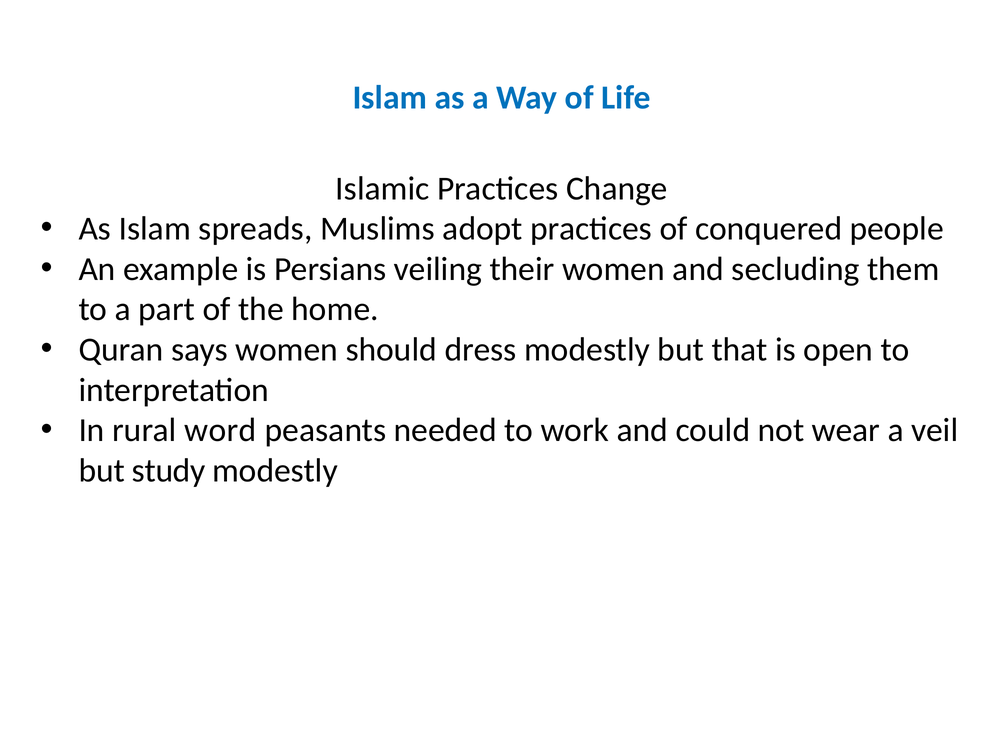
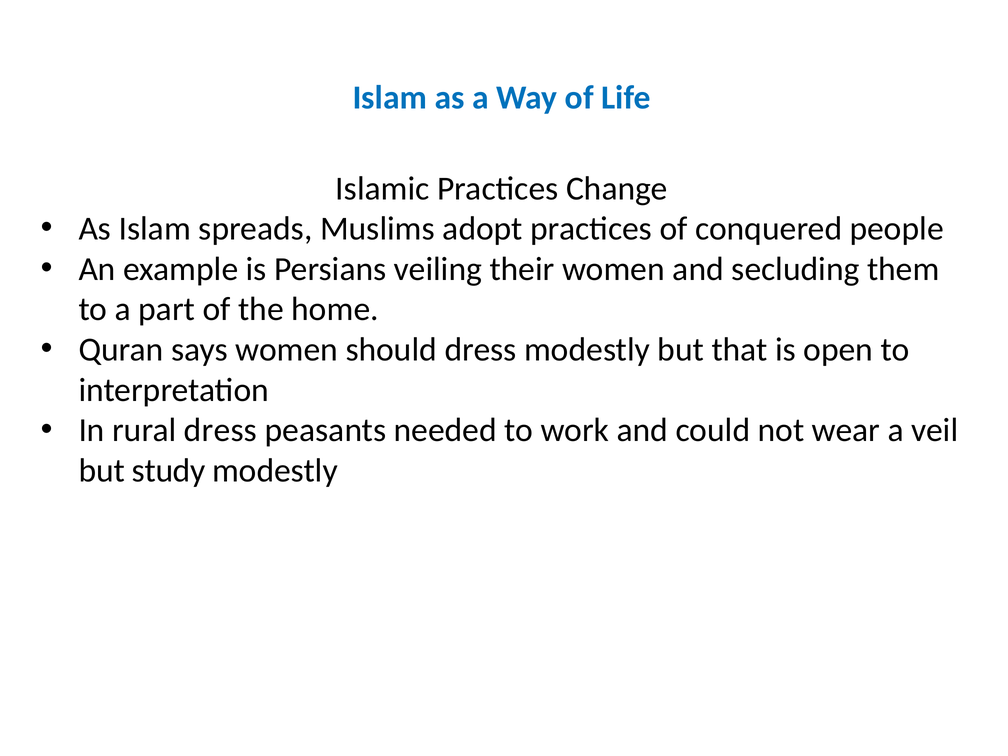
rural word: word -> dress
